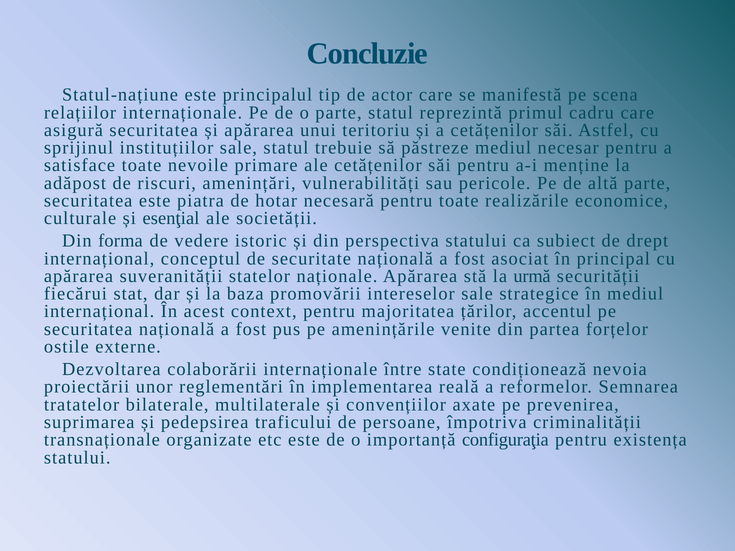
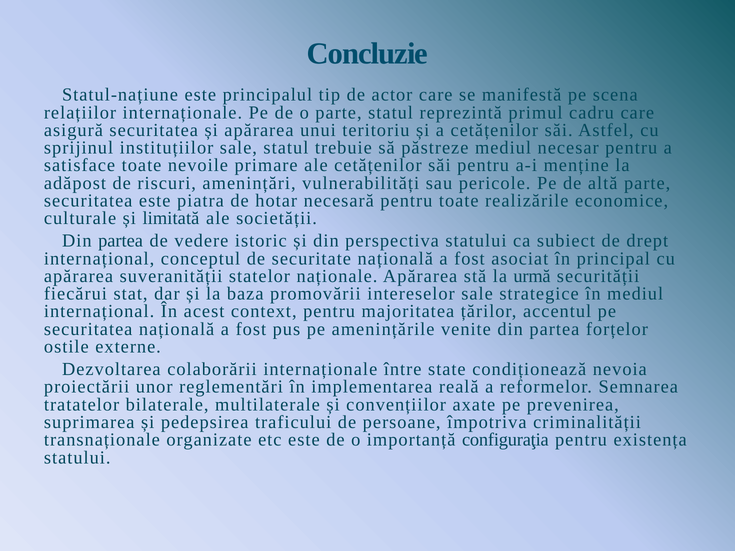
esenţial: esenţial -> limitată
forma at (120, 241): forma -> partea
